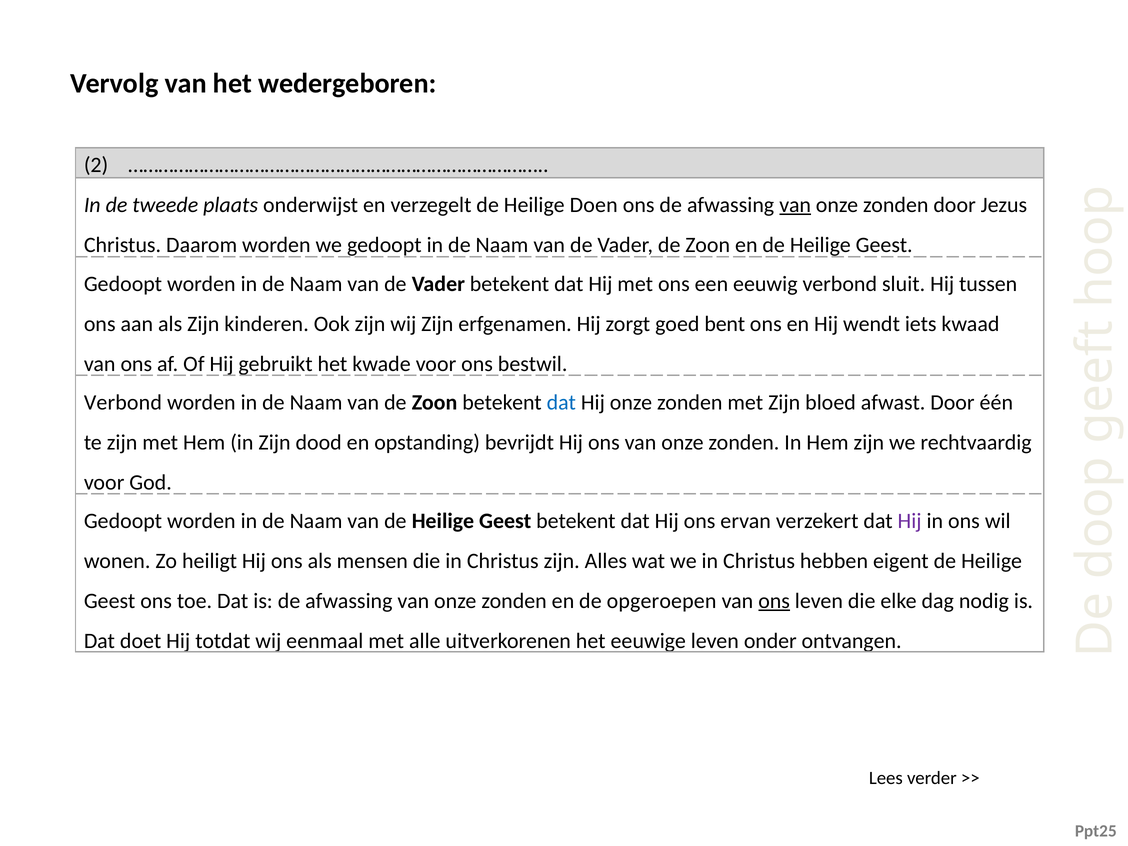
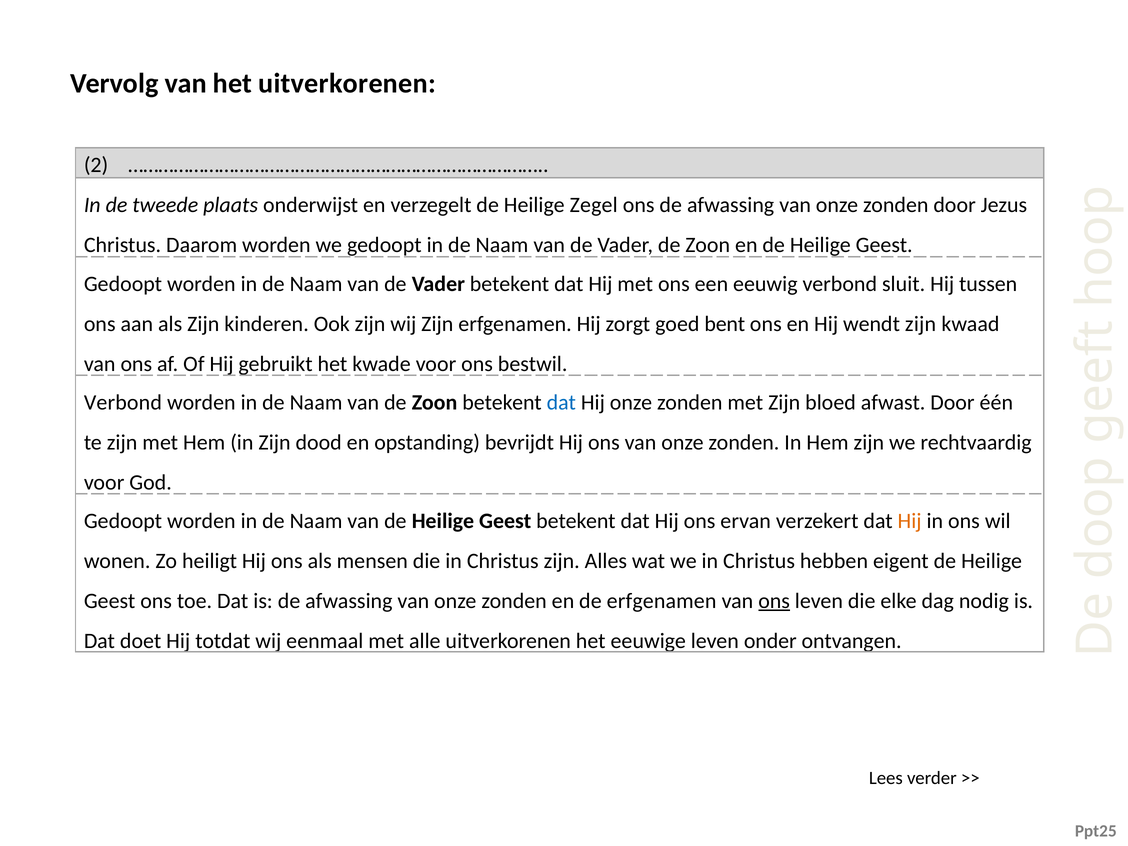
het wedergeboren: wedergeboren -> uitverkorenen
Doen: Doen -> Zegel
van at (795, 205) underline: present -> none
wendt iets: iets -> zijn
Hij at (910, 521) colour: purple -> orange
de opgeroepen: opgeroepen -> erfgenamen
